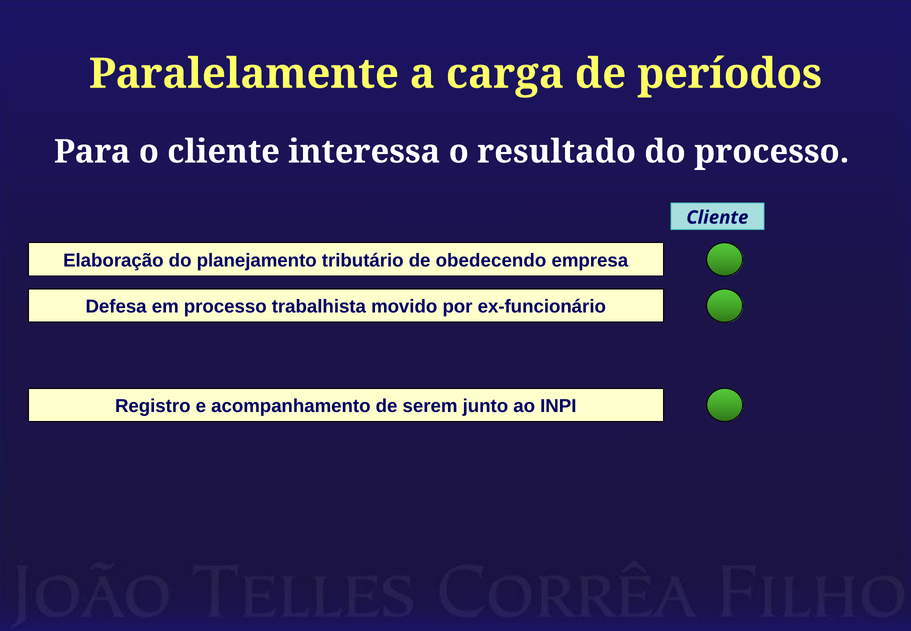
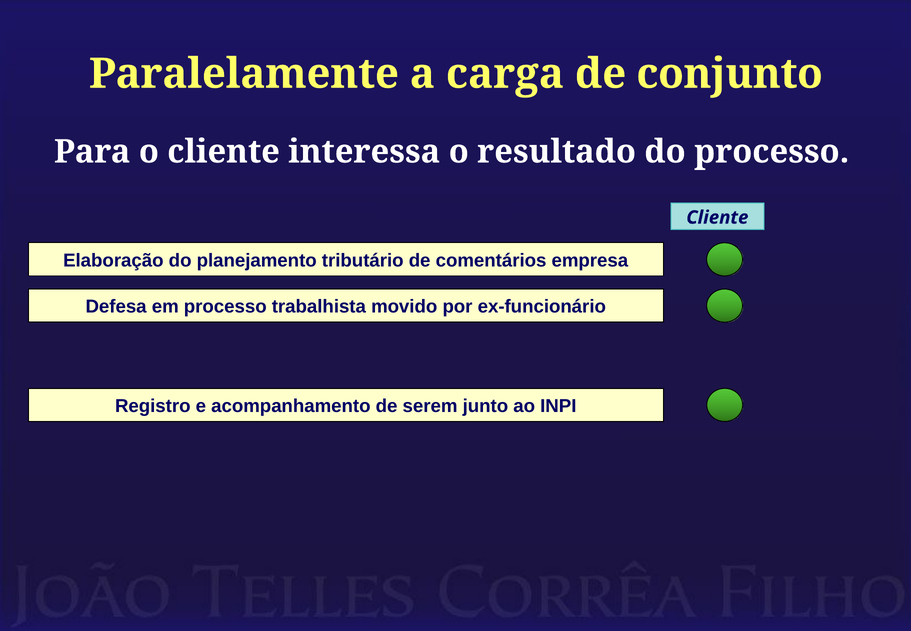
períodos: períodos -> conjunto
obedecendo: obedecendo -> comentários
